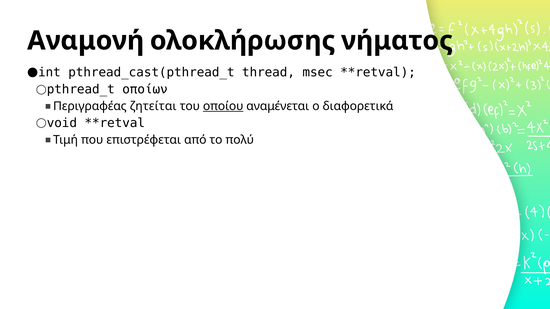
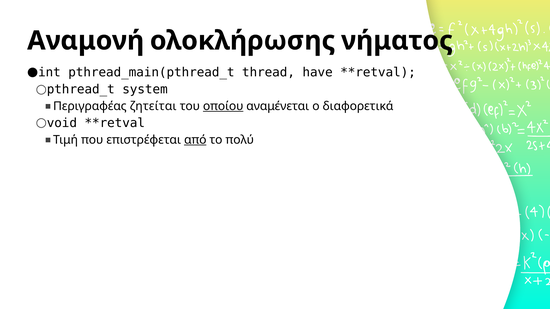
pthread_cast(pthread_t: pthread_cast(pthread_t -> pthread_main(pthread_t
msec: msec -> have
οποίων: οποίων -> system
από underline: none -> present
